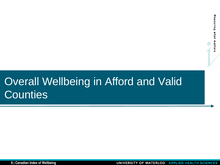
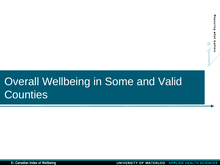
Afford: Afford -> Some
